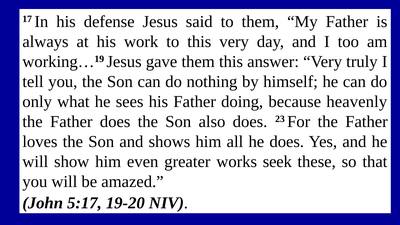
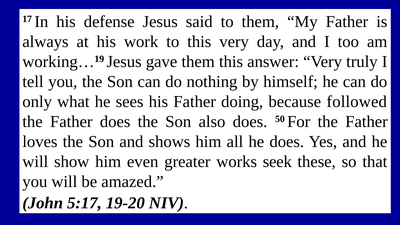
heavenly: heavenly -> followed
23: 23 -> 50
